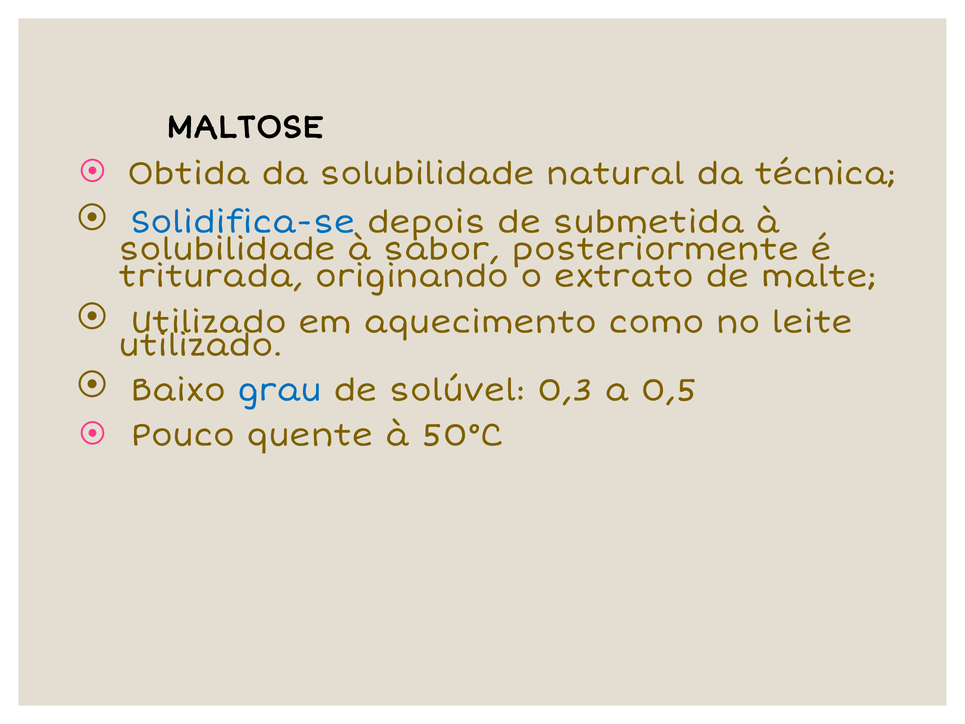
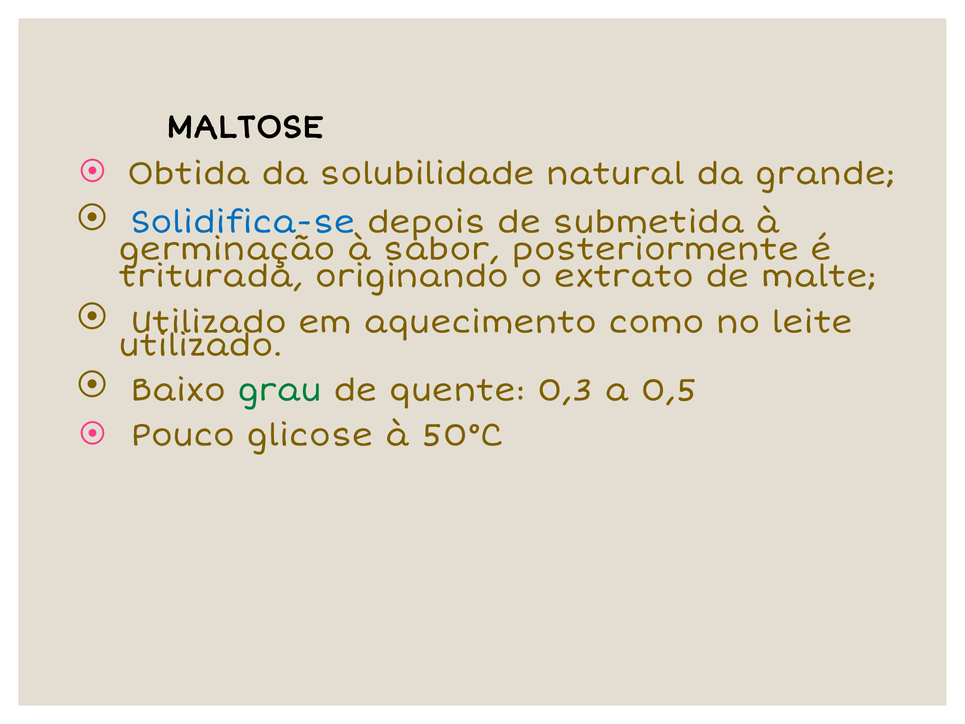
técnica: técnica -> grande
solubilidade at (227, 249): solubilidade -> germinação
grau colour: blue -> green
solúvel: solúvel -> quente
quente: quente -> glicose
